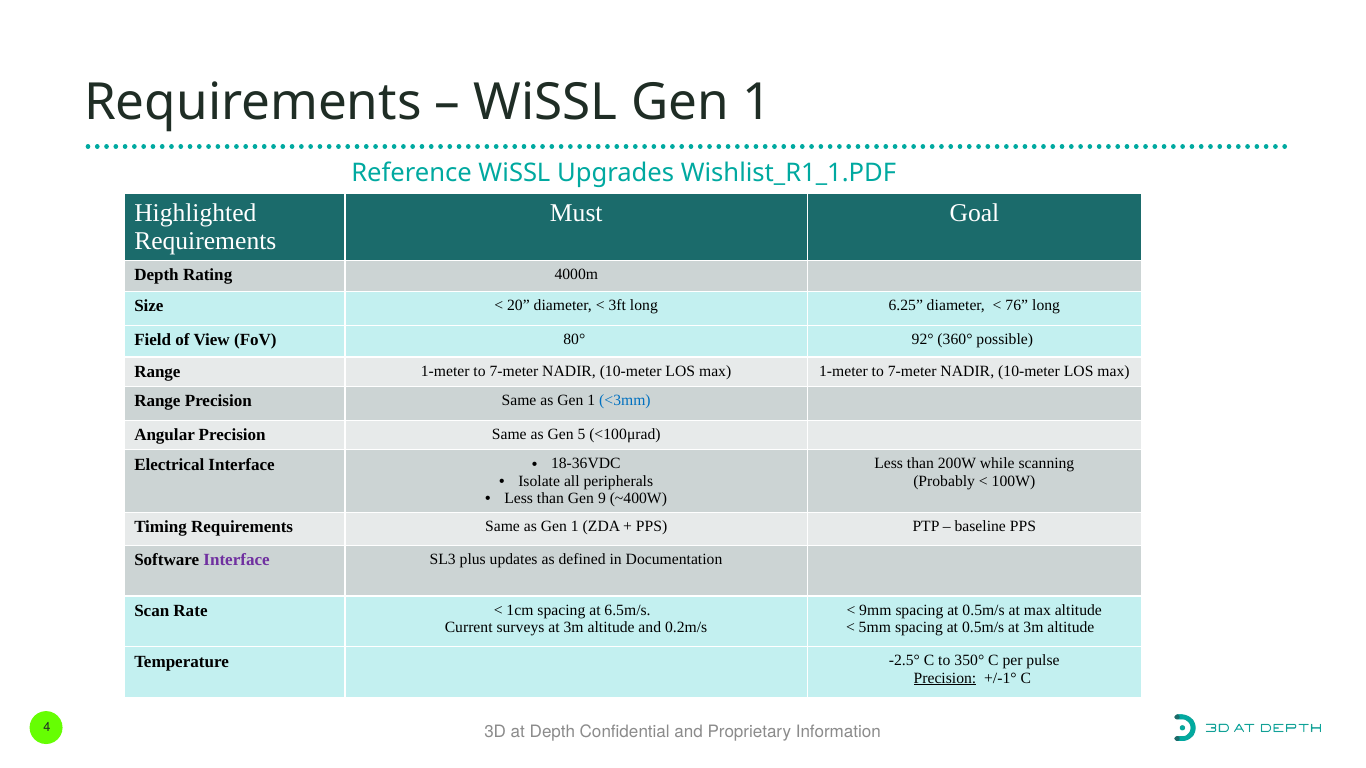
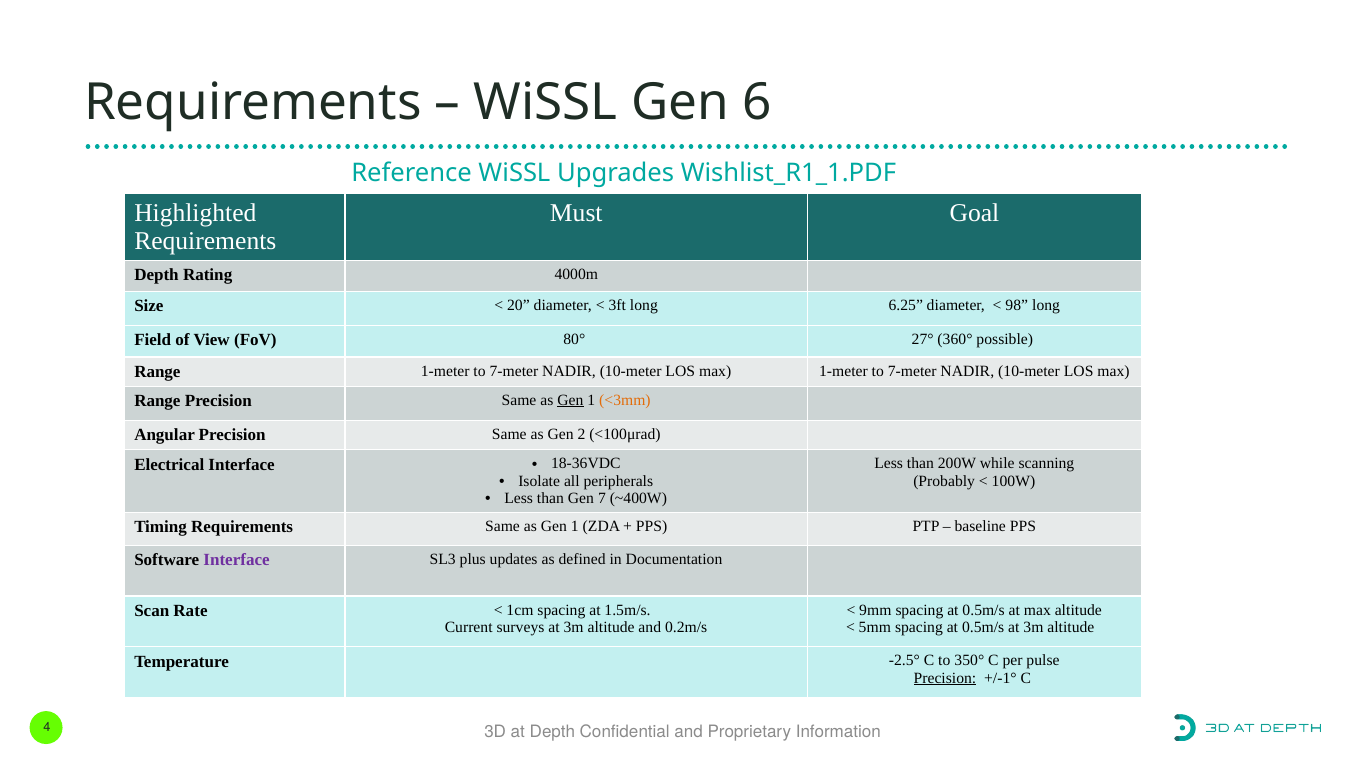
WiSSL Gen 1: 1 -> 6
76: 76 -> 98
92°: 92° -> 27°
Gen at (570, 400) underline: none -> present
<3mm colour: blue -> orange
5: 5 -> 2
9: 9 -> 7
6.5m/s: 6.5m/s -> 1.5m/s
